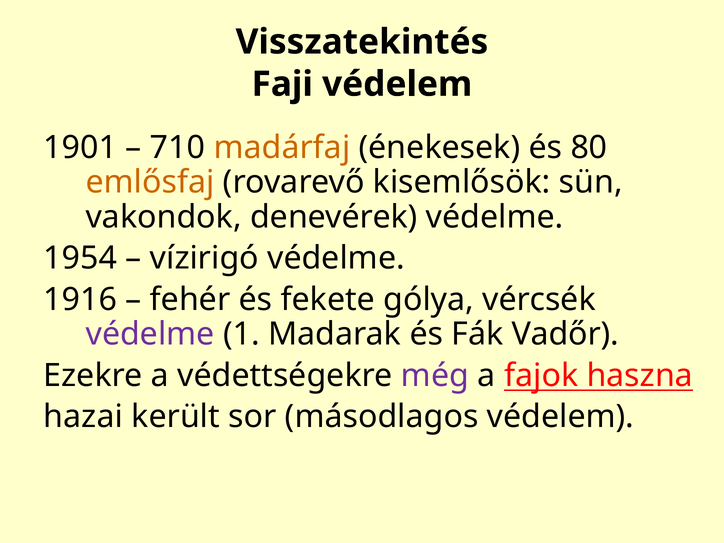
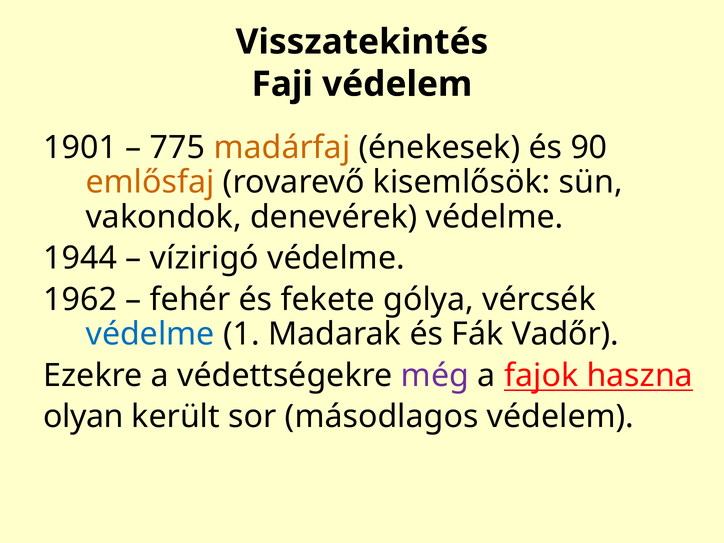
710: 710 -> 775
80: 80 -> 90
1954: 1954 -> 1944
1916: 1916 -> 1962
védelme at (150, 334) colour: purple -> blue
hazai: hazai -> olyan
